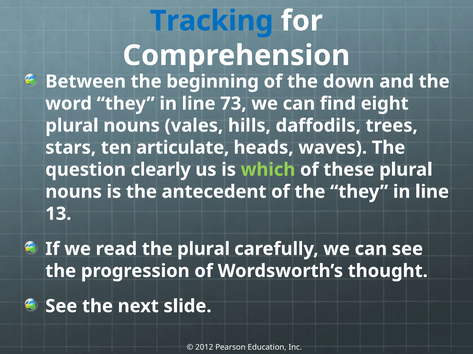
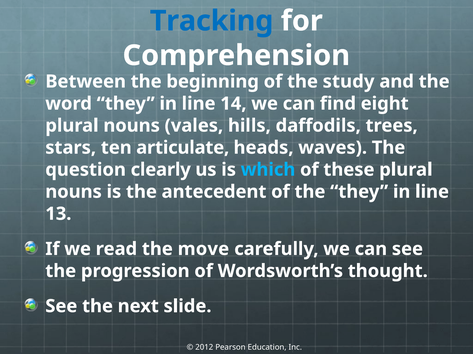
down: down -> study
73: 73 -> 14
which colour: light green -> light blue
the plural: plural -> move
